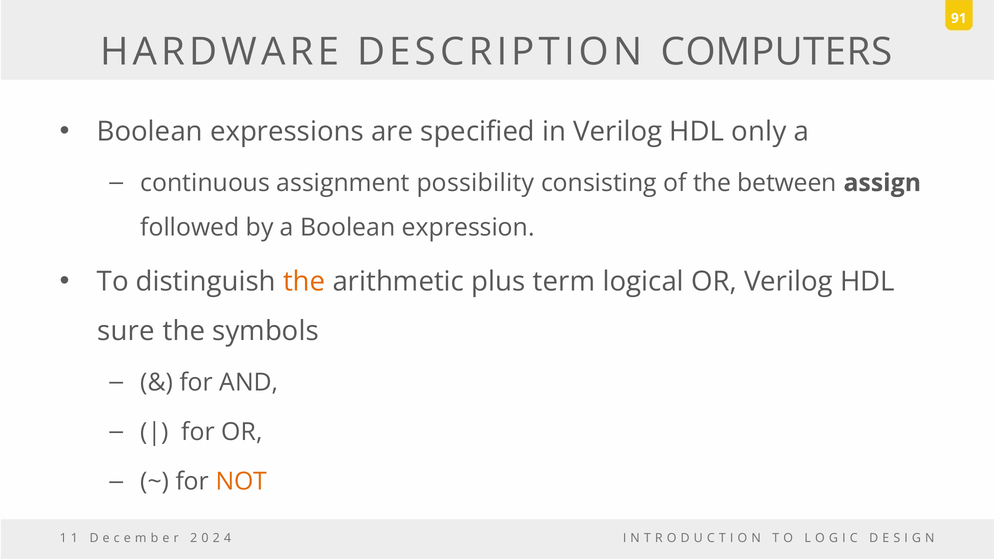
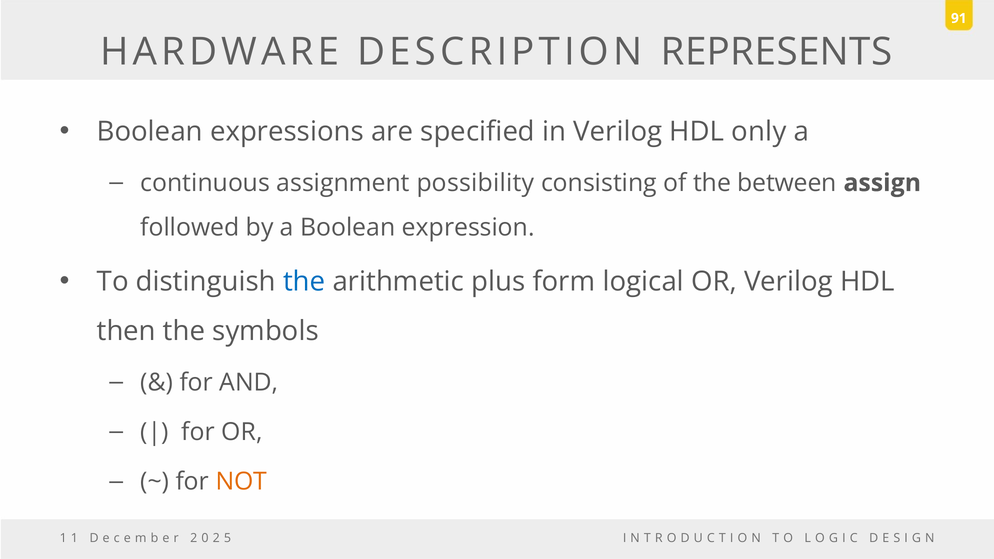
COMPUTERS: COMPUTERS -> REPRESENTS
the at (304, 282) colour: orange -> blue
term: term -> form
sure: sure -> then
4: 4 -> 5
